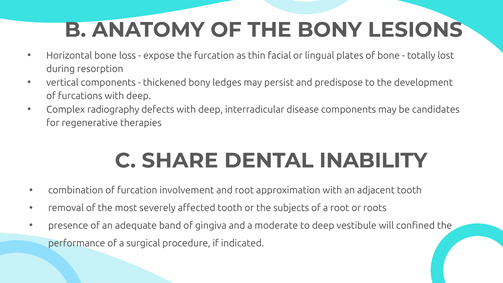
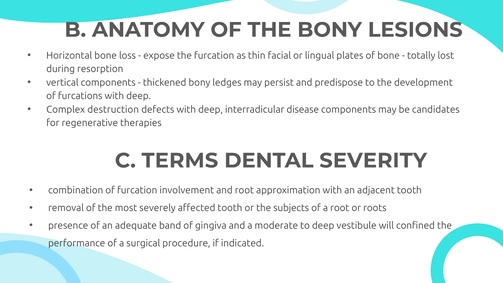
radiography: radiography -> destruction
SHARE: SHARE -> TERMS
INABILITY: INABILITY -> SEVERITY
